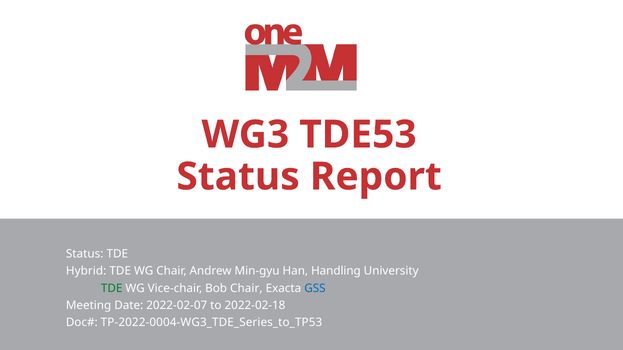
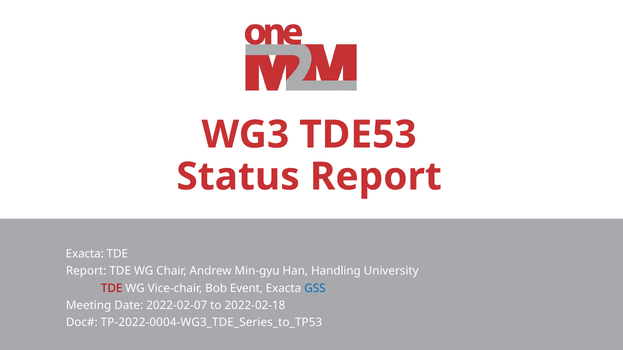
Status at (85, 254): Status -> Exacta
Hybrid at (86, 271): Hybrid -> Report
TDE at (112, 289) colour: green -> red
Bob Chair: Chair -> Event
